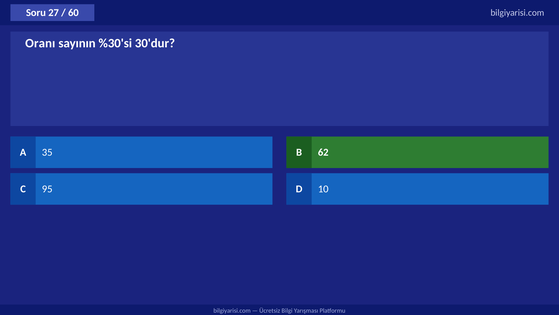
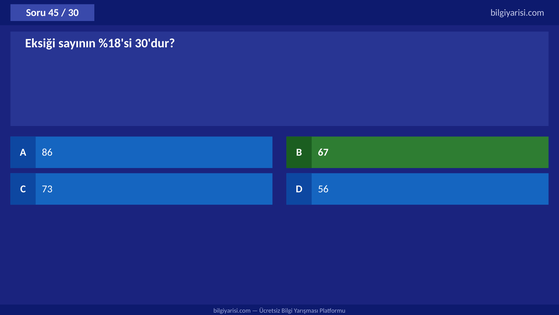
27: 27 -> 45
60: 60 -> 30
Oranı: Oranı -> Eksiği
%30'si: %30'si -> %18'si
35: 35 -> 86
62: 62 -> 67
95: 95 -> 73
10: 10 -> 56
